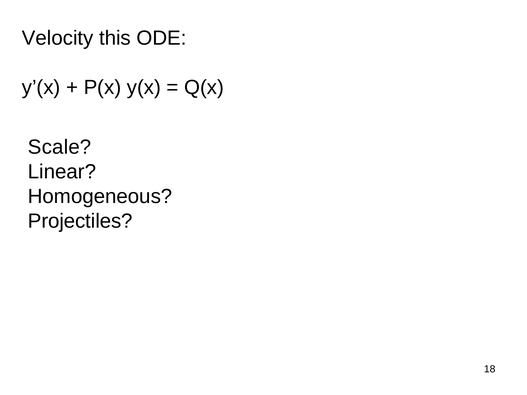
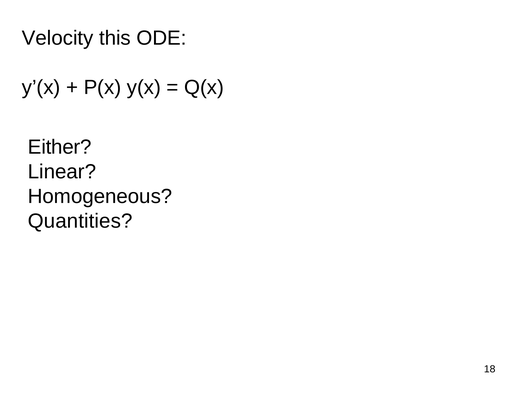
Scale: Scale -> Either
Projectiles: Projectiles -> Quantities
